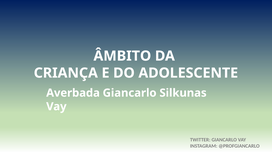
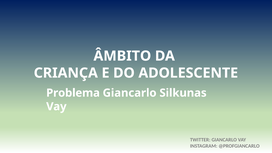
Averbada: Averbada -> Problema
